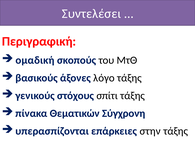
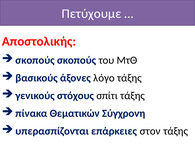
Συντελέσει: Συντελέσει -> Πετύχουμε
Περιγραφική: Περιγραφική -> Αποστολικής
ομαδική at (35, 60): ομαδική -> σκοπούς
στην: στην -> στον
